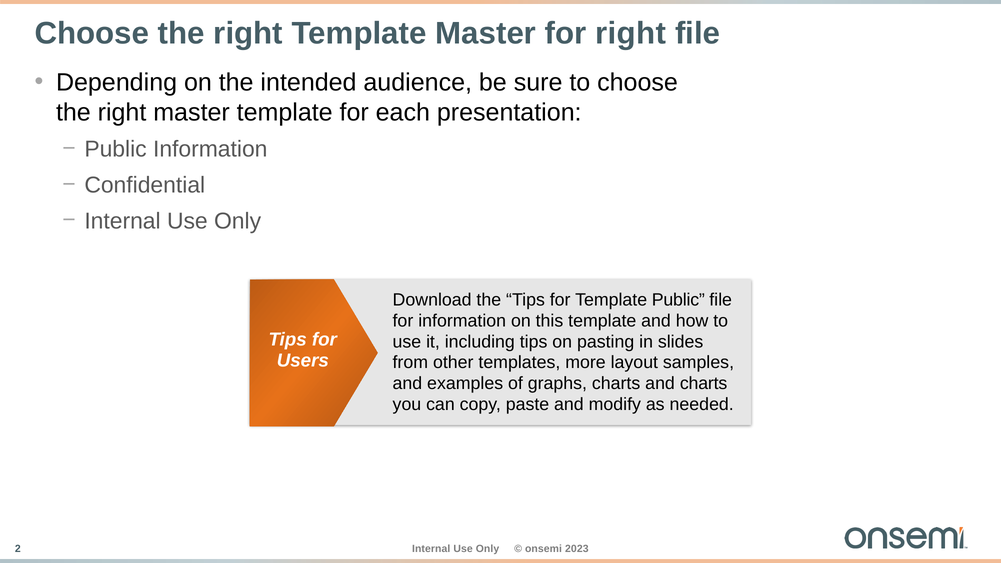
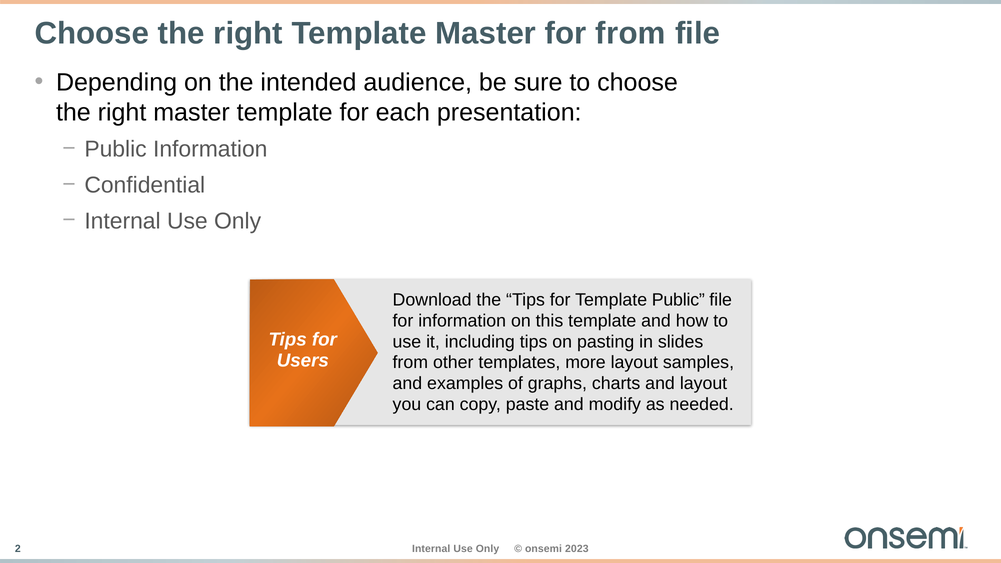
for right: right -> from
and charts: charts -> layout
